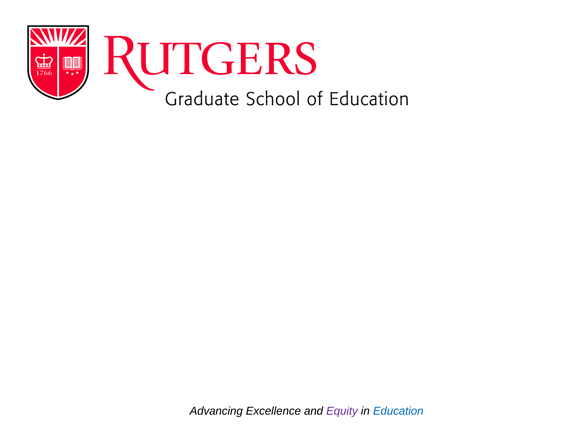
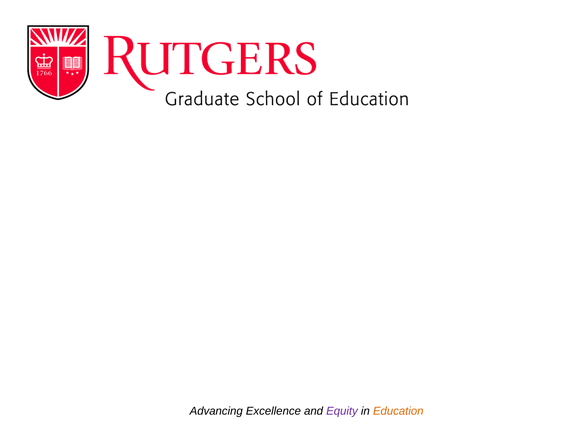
Education colour: blue -> orange
